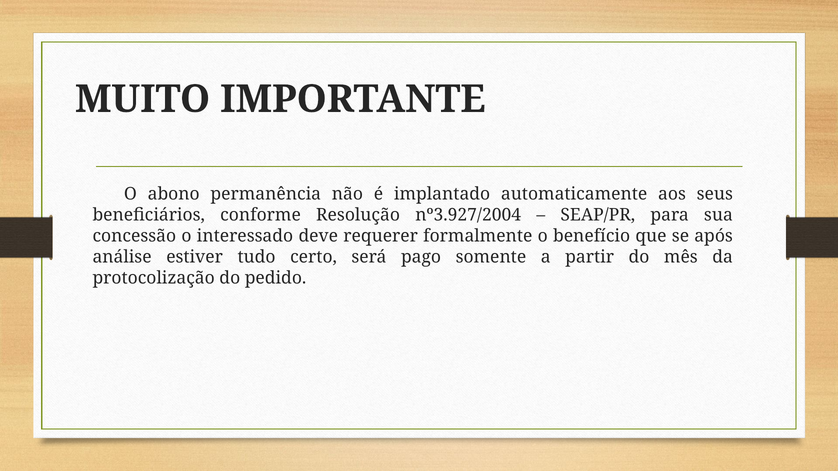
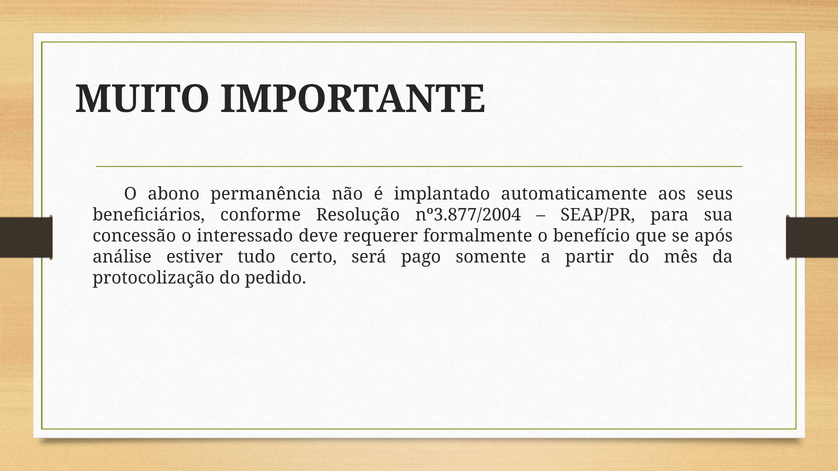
nº3.927/2004: nº3.927/2004 -> nº3.877/2004
